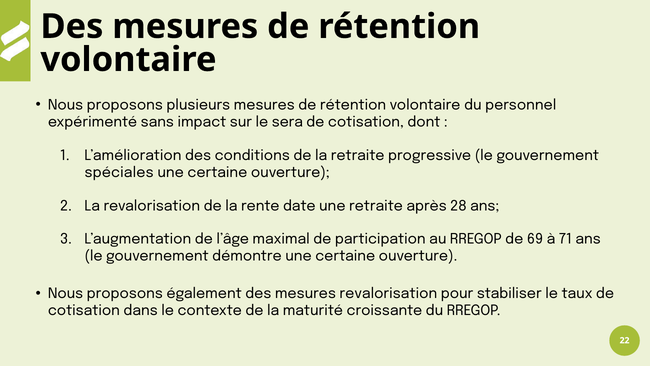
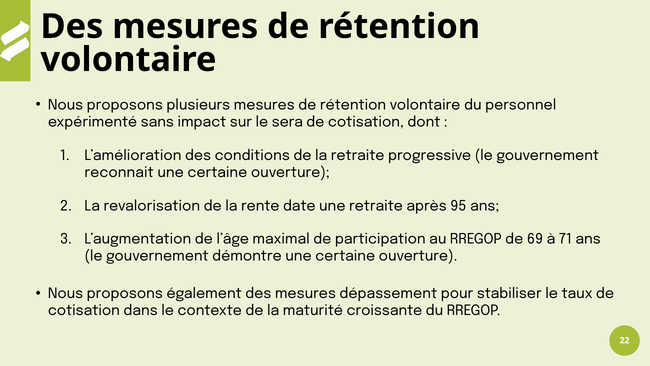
spéciales: spéciales -> reconnait
28: 28 -> 95
mesures revalorisation: revalorisation -> dépassement
